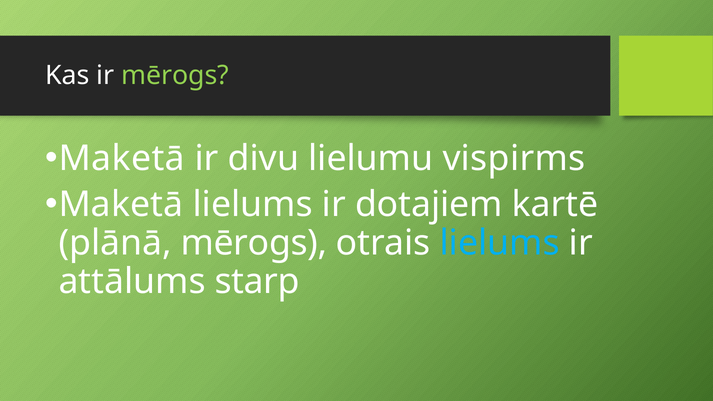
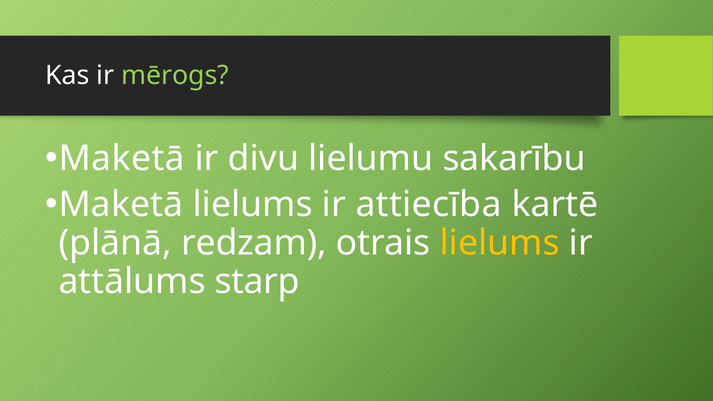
vispirms: vispirms -> sakarību
dotajiem: dotajiem -> attiecība
plānā mērogs: mērogs -> redzam
lielums at (500, 243) colour: light blue -> yellow
